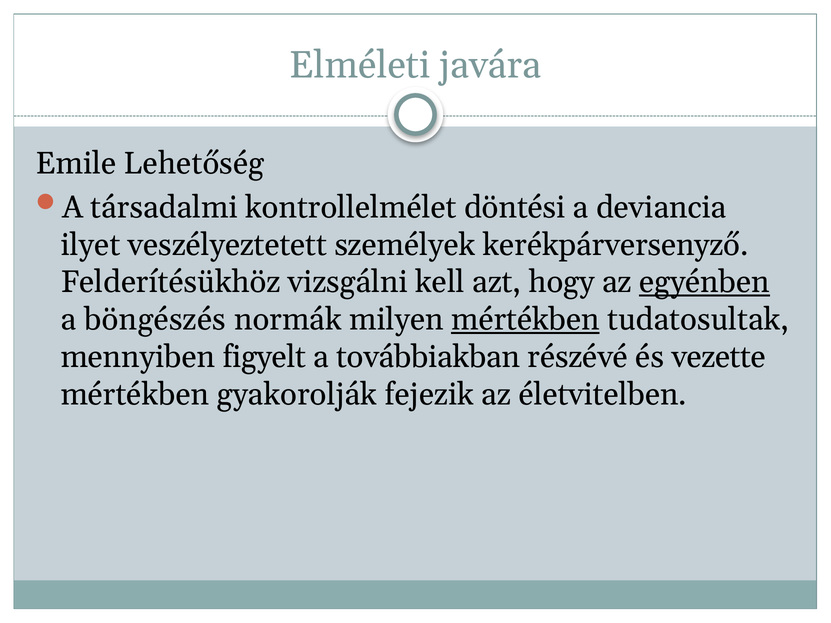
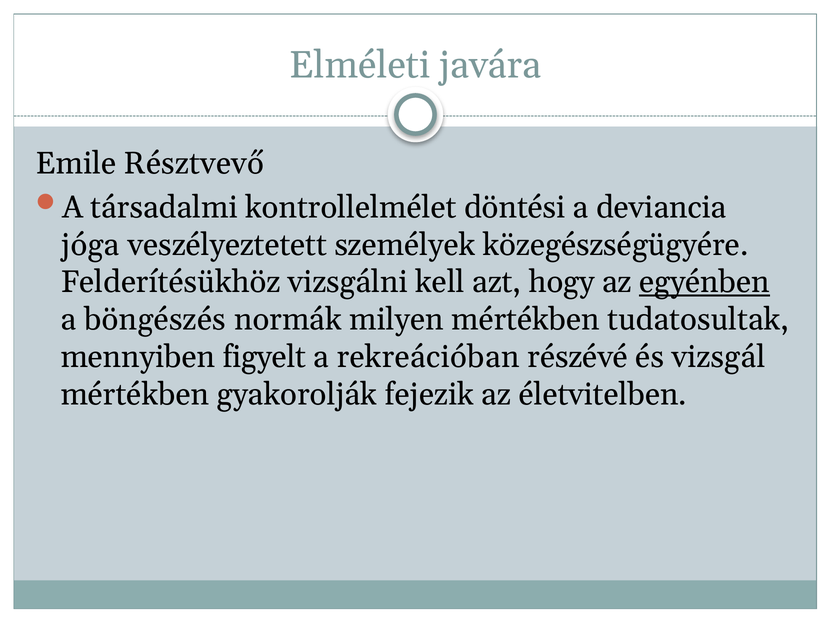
Lehetőség: Lehetőség -> Résztvevő
ilyet: ilyet -> jóga
kerékpárversenyző: kerékpárversenyző -> közegészségügyére
mértékben at (525, 320) underline: present -> none
továbbiakban: továbbiakban -> rekreációban
vezette: vezette -> vizsgál
